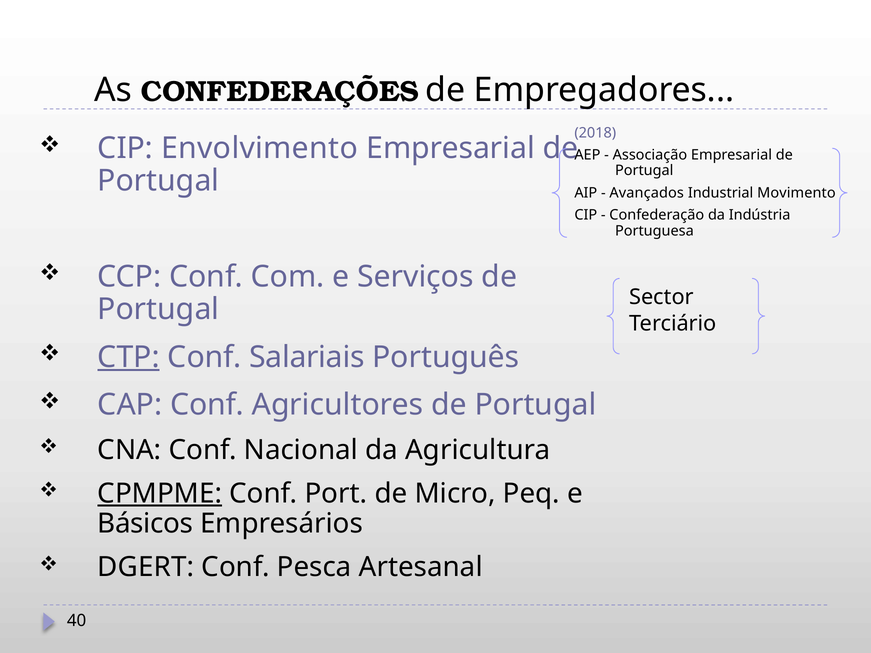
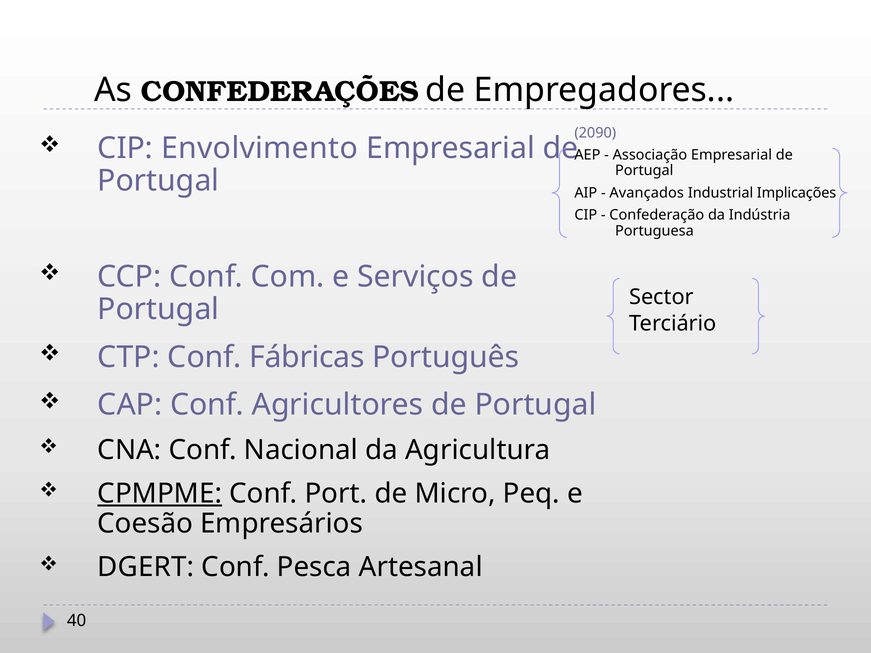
2018: 2018 -> 2090
Movimento: Movimento -> Implicações
CTP underline: present -> none
Salariais: Salariais -> Fábricas
Básicos: Básicos -> Coesão
